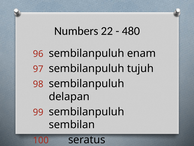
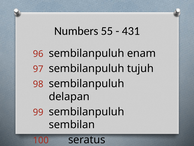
22: 22 -> 55
480: 480 -> 431
